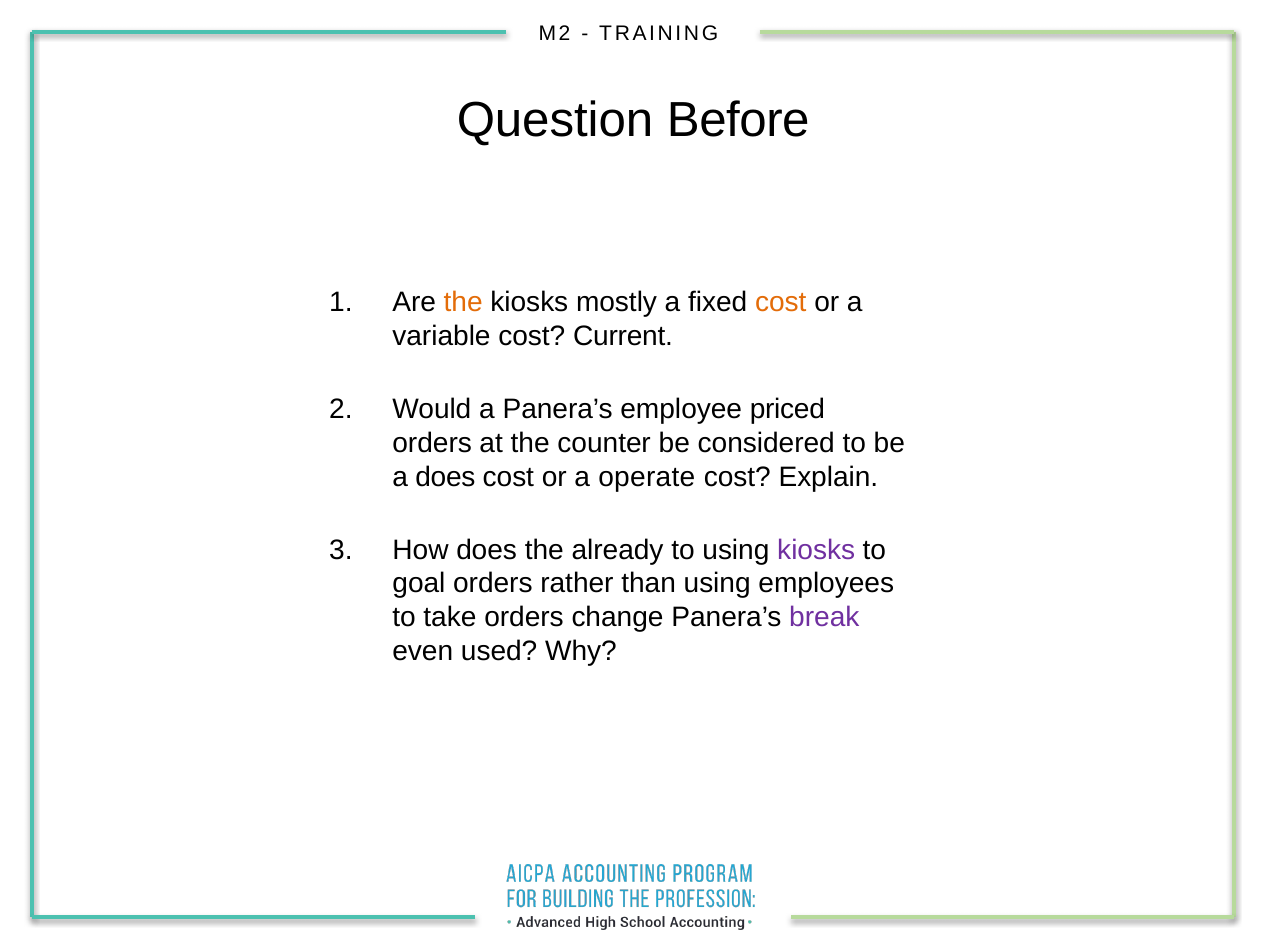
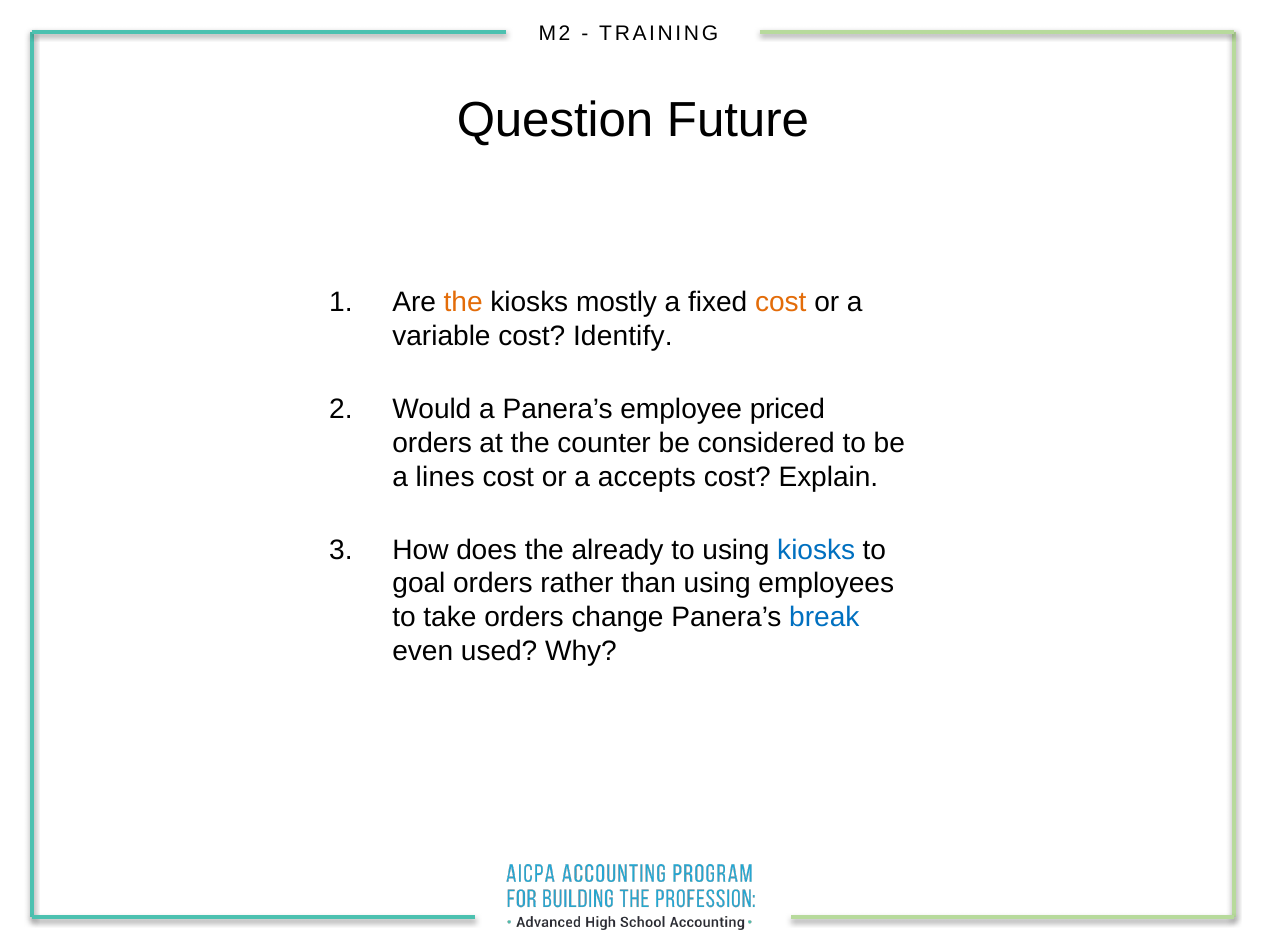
Before: Before -> Future
Current: Current -> Identify
a does: does -> lines
operate: operate -> accepts
kiosks at (816, 550) colour: purple -> blue
break colour: purple -> blue
